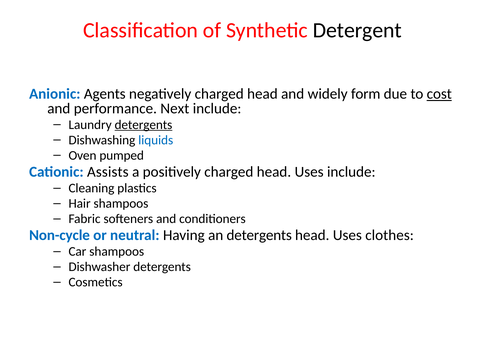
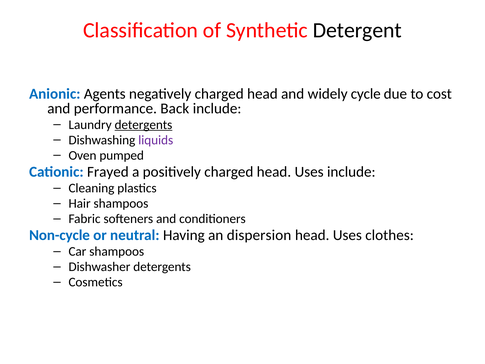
form: form -> cycle
cost underline: present -> none
Next: Next -> Back
liquids colour: blue -> purple
Assists: Assists -> Frayed
an detergents: detergents -> dispersion
